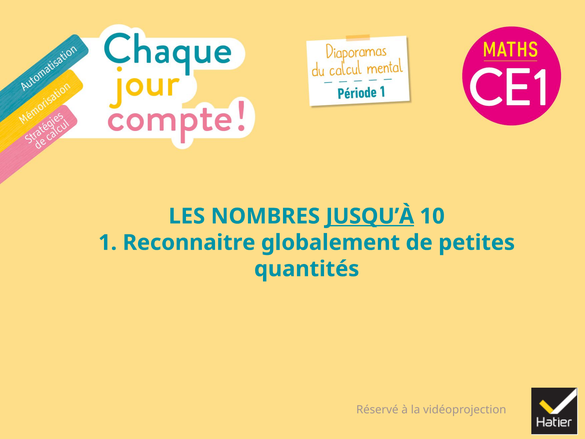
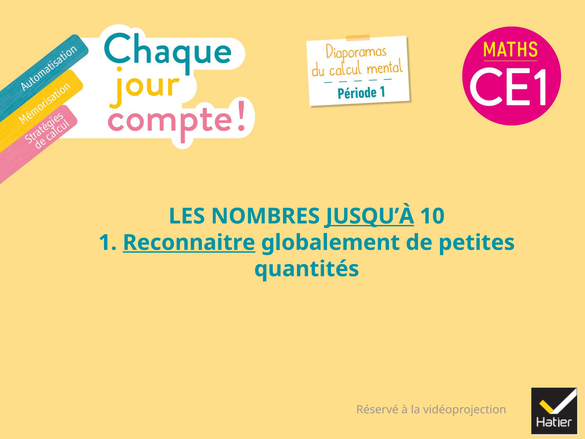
Reconnaitre underline: none -> present
